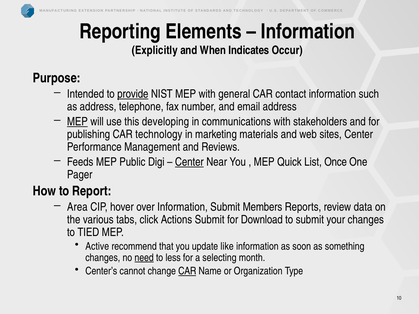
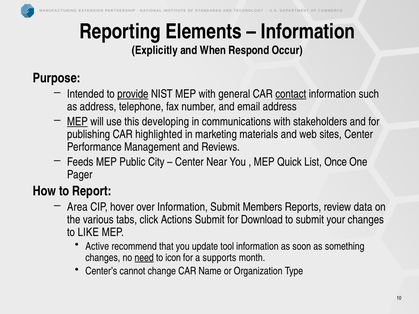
Indicates: Indicates -> Respond
contact underline: none -> present
CAR technology: technology -> highlighted
Digi: Digi -> City
Center at (189, 162) underline: present -> none
TIED: TIED -> LIKE
like: like -> tool
less: less -> icon
selecting: selecting -> supports
CAR at (187, 271) underline: present -> none
